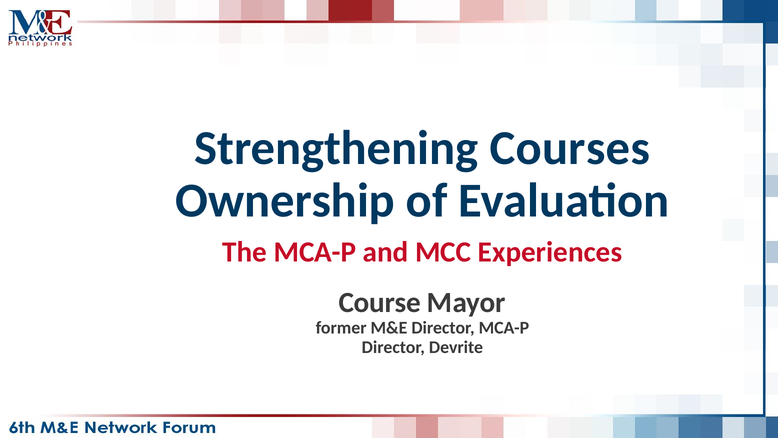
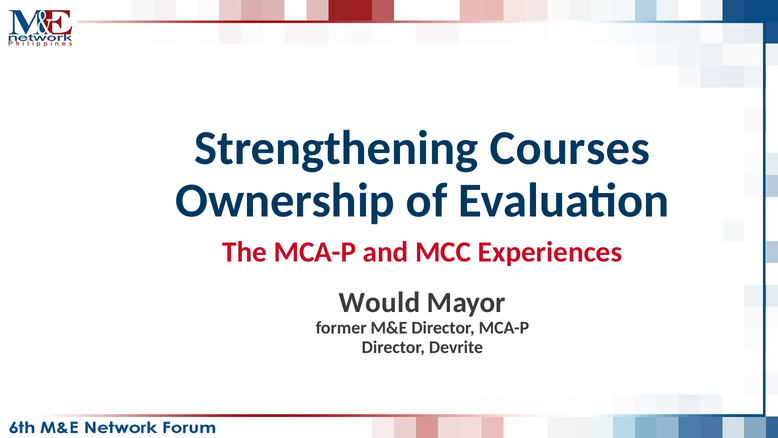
Course: Course -> Would
